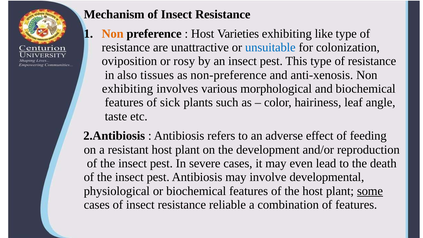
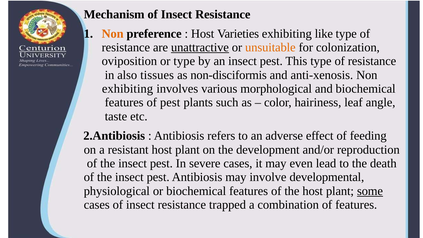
unattractive underline: none -> present
unsuitable colour: blue -> orange
or rosy: rosy -> type
non-preference: non-preference -> non-disciformis
of sick: sick -> pest
reliable: reliable -> trapped
